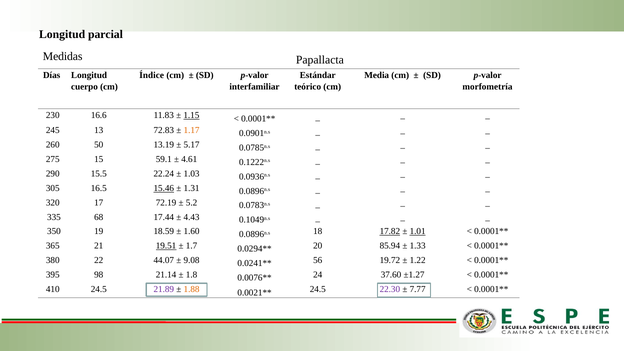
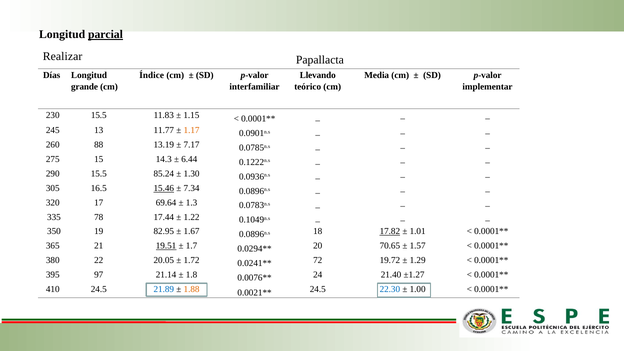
parcial underline: none -> present
Medidas: Medidas -> Realizar
Estándar: Estándar -> Llevando
cuerpo: cuerpo -> grande
morfometría: morfometría -> implementar
230 16.6: 16.6 -> 15.5
1.15 underline: present -> none
72.83: 72.83 -> 11.77
50: 50 -> 88
5.17: 5.17 -> 7.17
59.1: 59.1 -> 14.3
4.61: 4.61 -> 6.44
22.24: 22.24 -> 85.24
1.03: 1.03 -> 1.30
1.31: 1.31 -> 7.34
72.19: 72.19 -> 69.64
5.2: 5.2 -> 1.3
68: 68 -> 78
4.43: 4.43 -> 1.22
18.59: 18.59 -> 82.95
1.60: 1.60 -> 1.67
1.01 underline: present -> none
85.94: 85.94 -> 70.65
1.33: 1.33 -> 1.57
44.07: 44.07 -> 20.05
9.08: 9.08 -> 1.72
56: 56 -> 72
1.22: 1.22 -> 1.29
98: 98 -> 97
37.60: 37.60 -> 21.40
21.89 colour: purple -> blue
22.30 colour: purple -> blue
7.77: 7.77 -> 1.00
